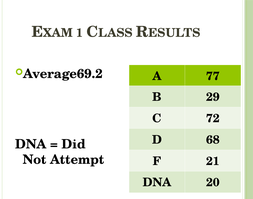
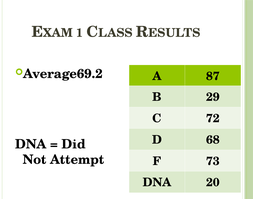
77: 77 -> 87
21: 21 -> 73
